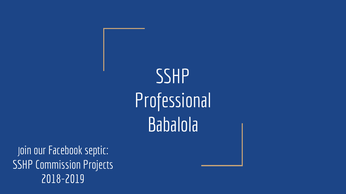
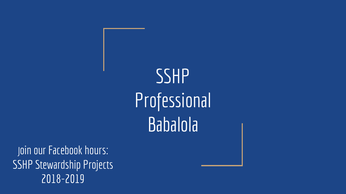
septic: septic -> hours
Commission: Commission -> Stewardship
